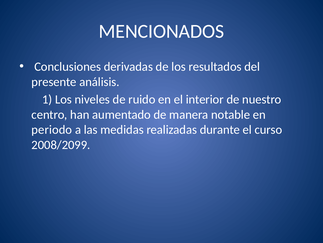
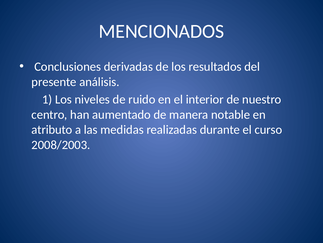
periodo: periodo -> atributo
2008/2099: 2008/2099 -> 2008/2003
